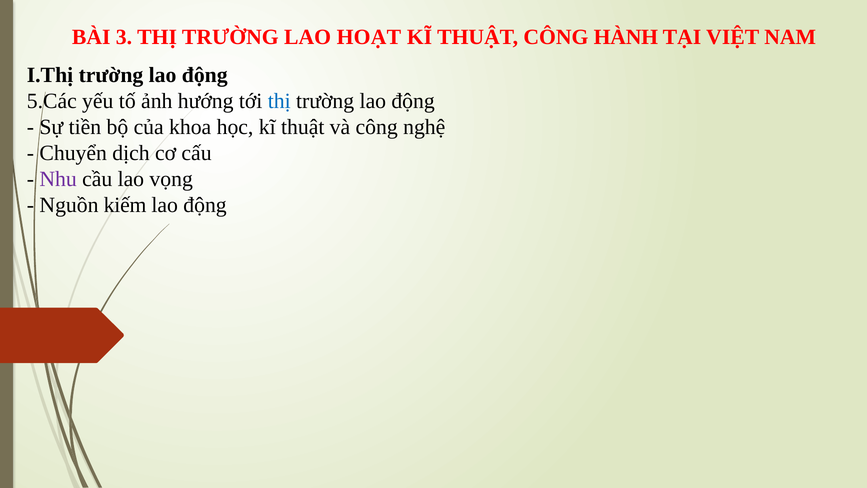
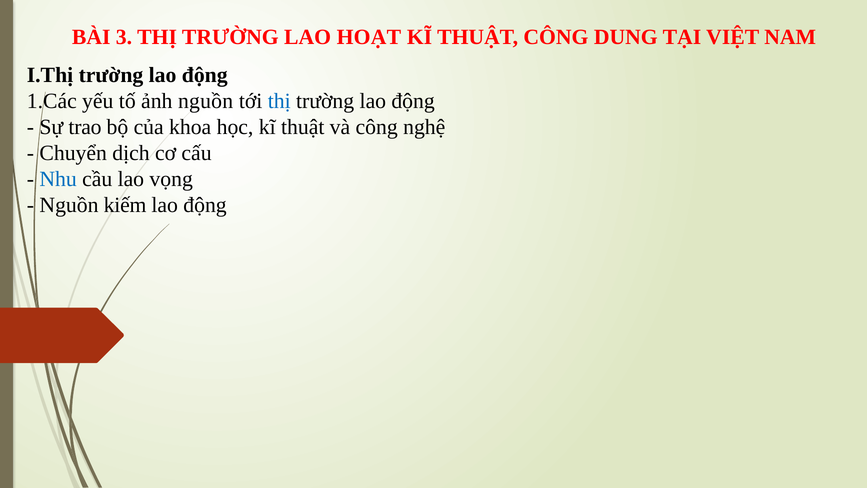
HÀNH: HÀNH -> DUNG
5.Các: 5.Các -> 1.Các
ảnh hướng: hướng -> nguồn
tiền: tiền -> trao
Nhu colour: purple -> blue
